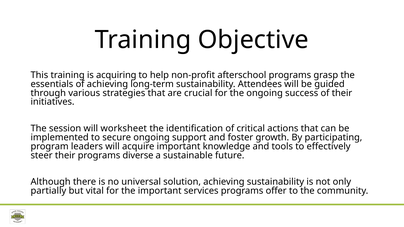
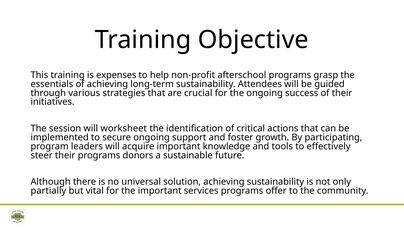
acquiring: acquiring -> expenses
diverse: diverse -> donors
